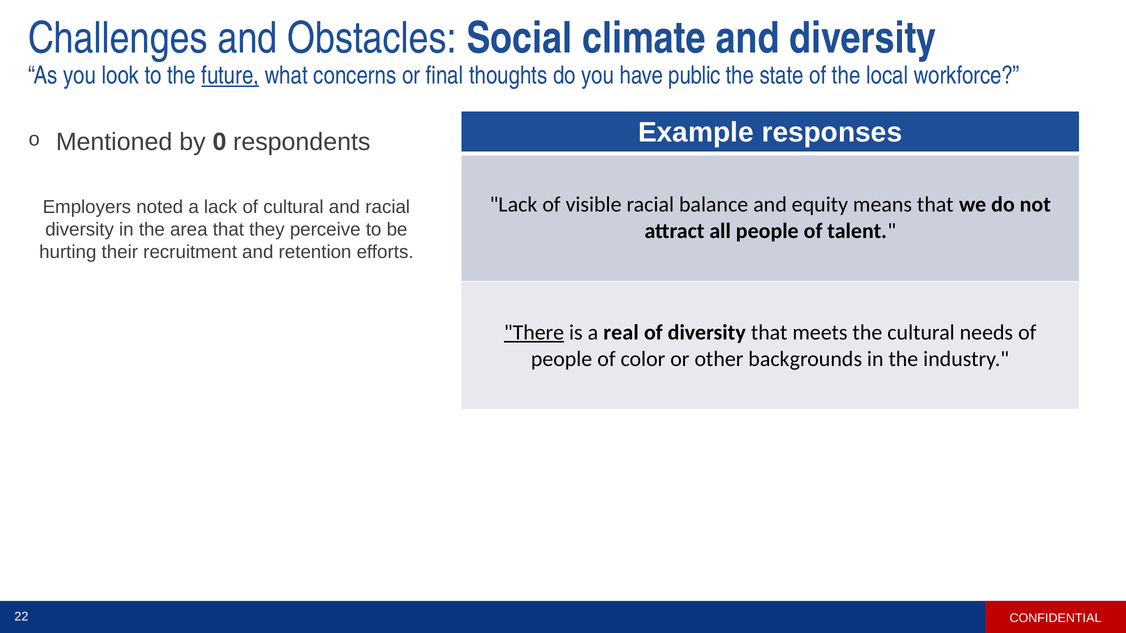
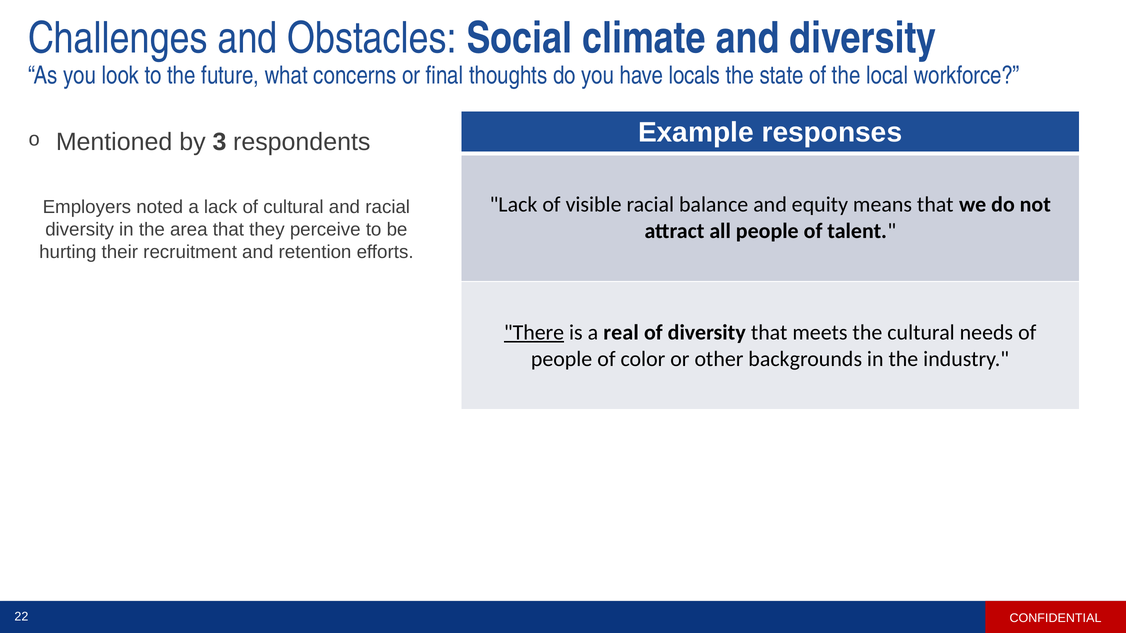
future underline: present -> none
public: public -> locals
0: 0 -> 3
